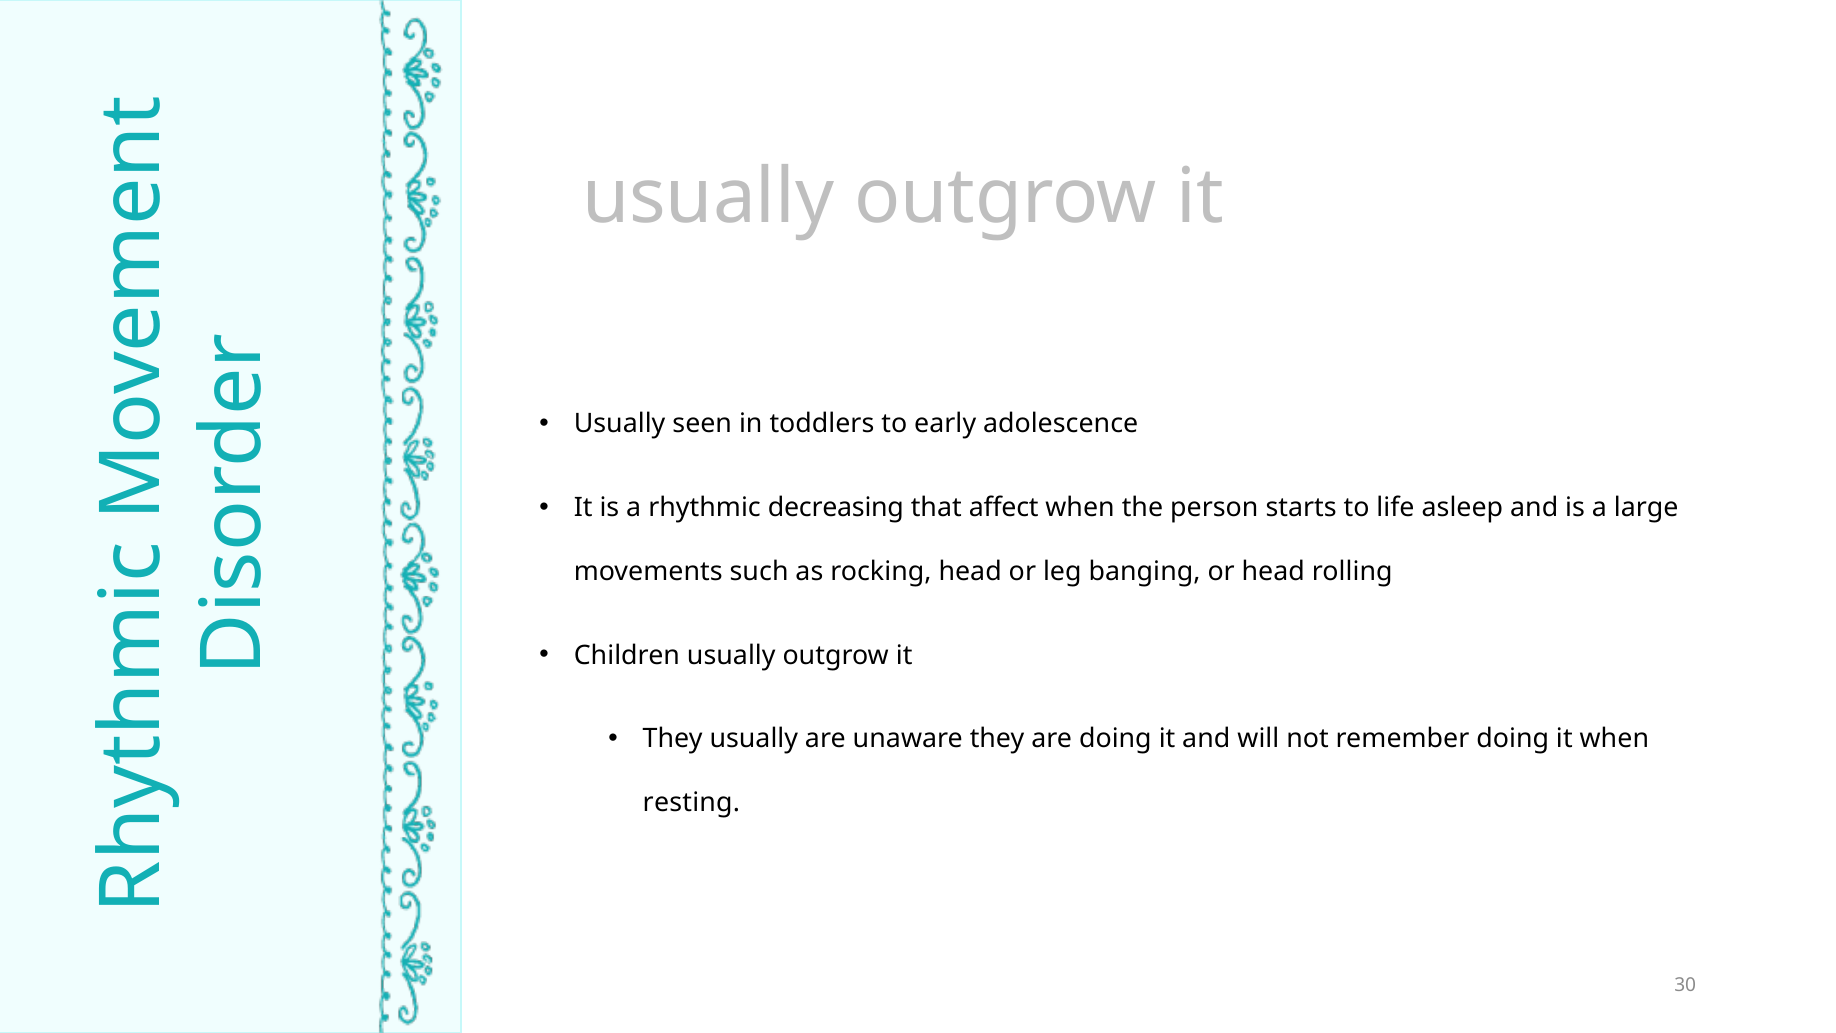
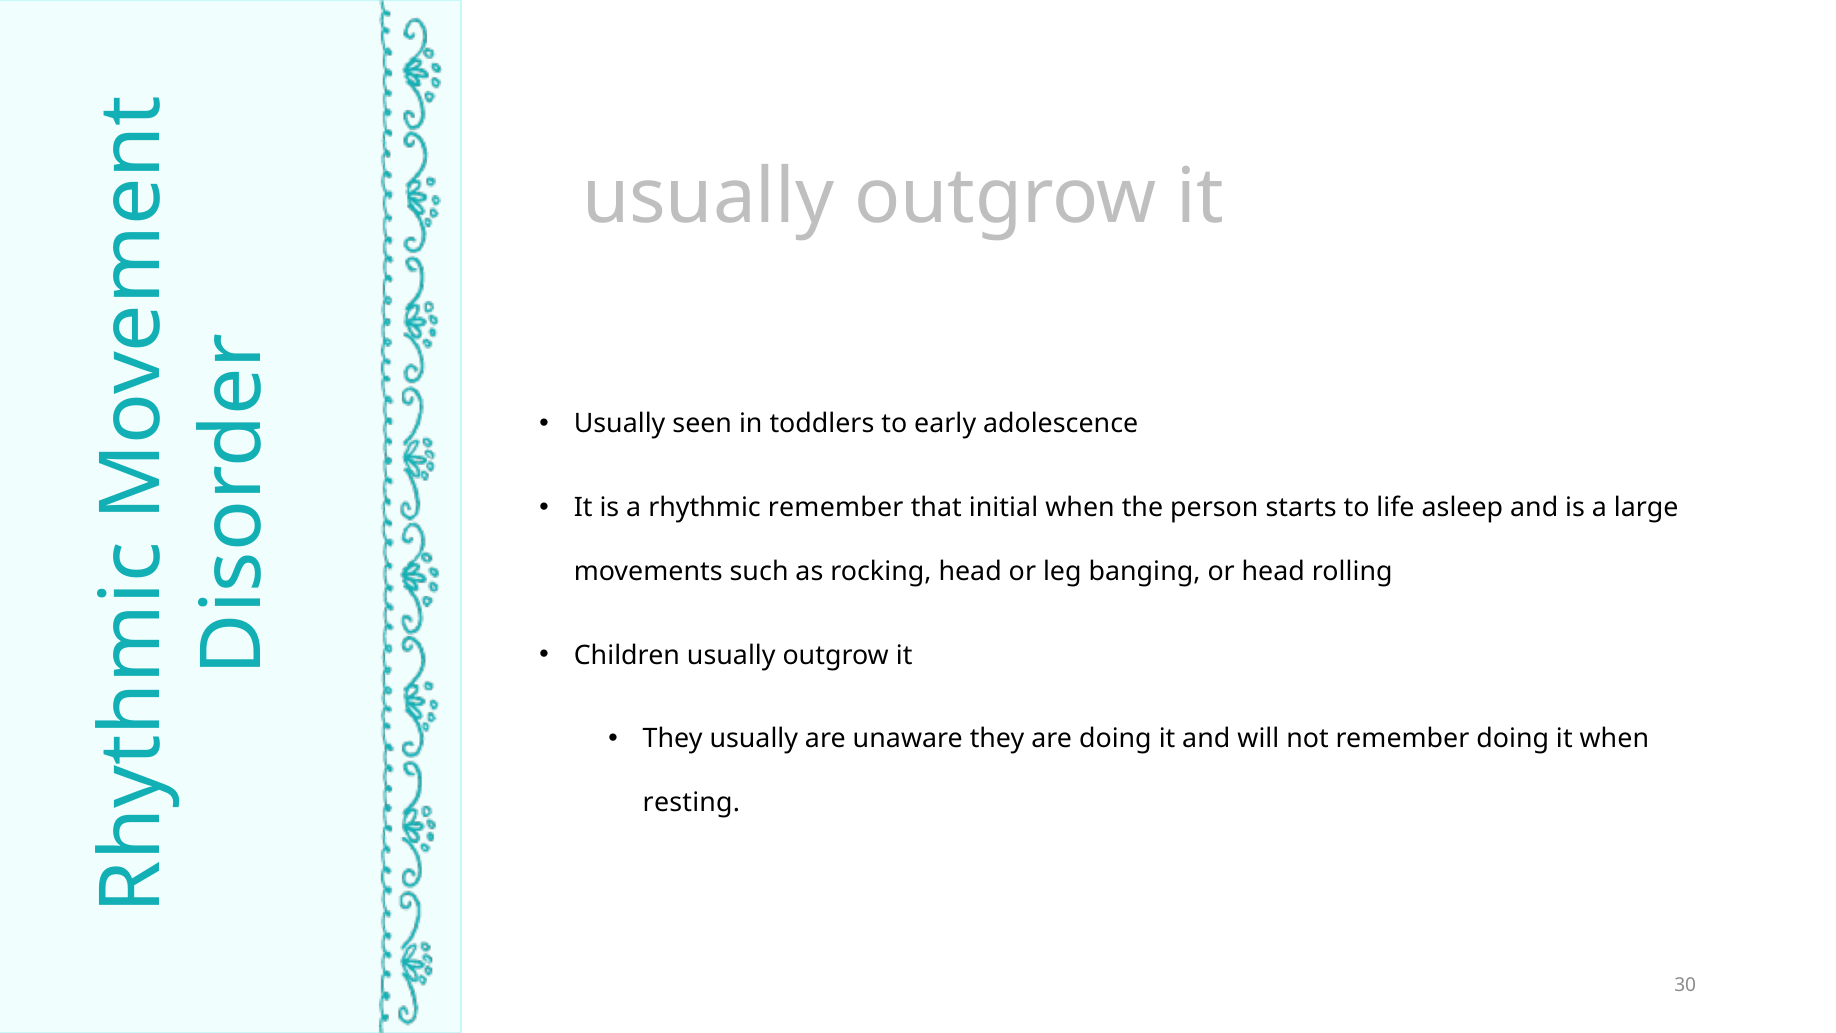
rhythmic decreasing: decreasing -> remember
affect: affect -> initial
